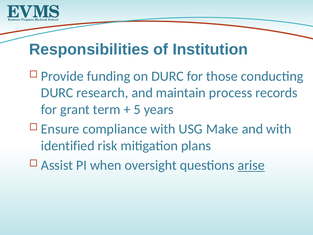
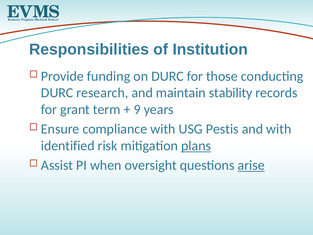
process: process -> stability
5: 5 -> 9
Make: Make -> Pestis
plans underline: none -> present
